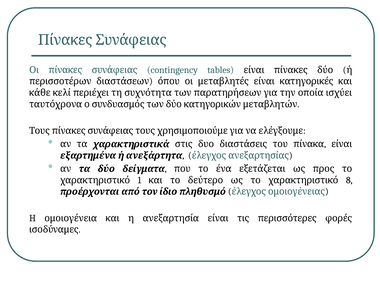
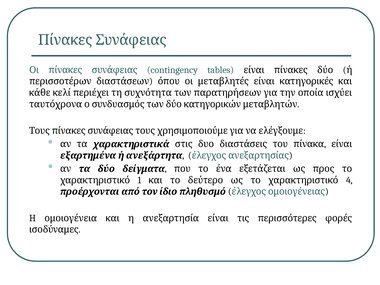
8: 8 -> 4
